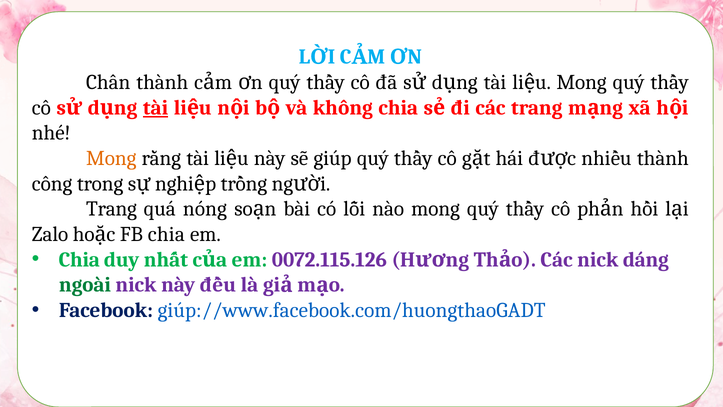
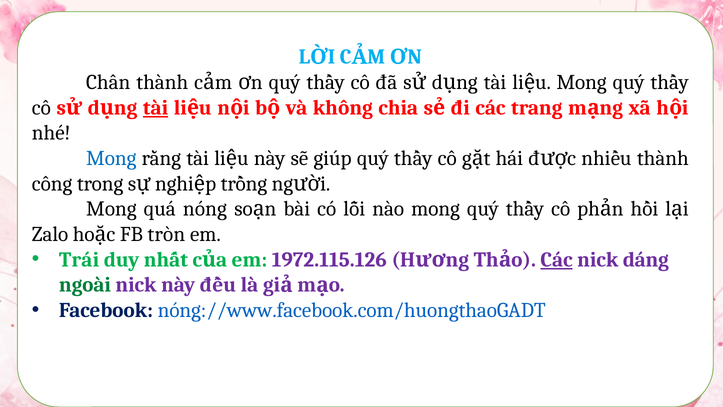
Mong at (111, 158) colour: orange -> blue
Trang at (111, 209): Trang -> Mong
FB chia: chia -> tròn
Chia at (79, 259): Chia -> Trái
0072.115.126: 0072.115.126 -> 1972.115.126
Các at (557, 259) underline: none -> present
giúp://www.facebook.com/huongthaoGADT: giúp://www.facebook.com/huongthaoGADT -> nóng://www.facebook.com/huongthaoGADT
